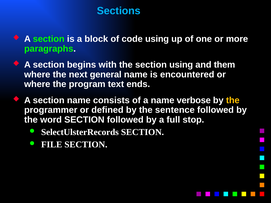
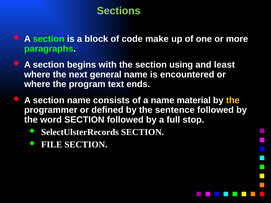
Sections colour: light blue -> light green
code using: using -> make
them: them -> least
verbose: verbose -> material
